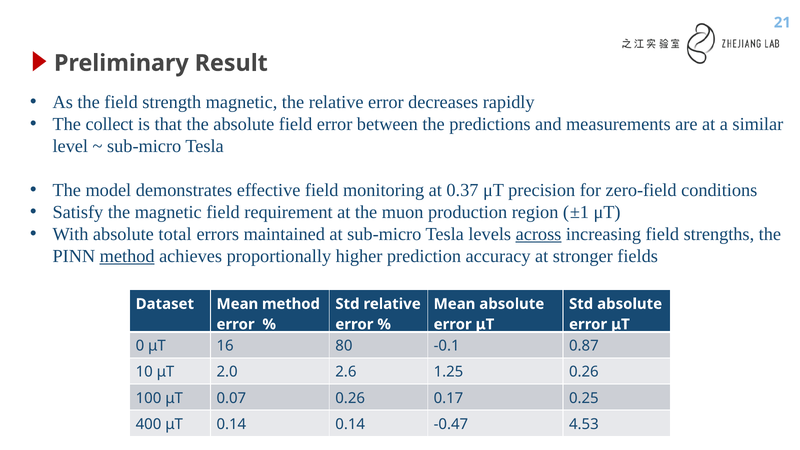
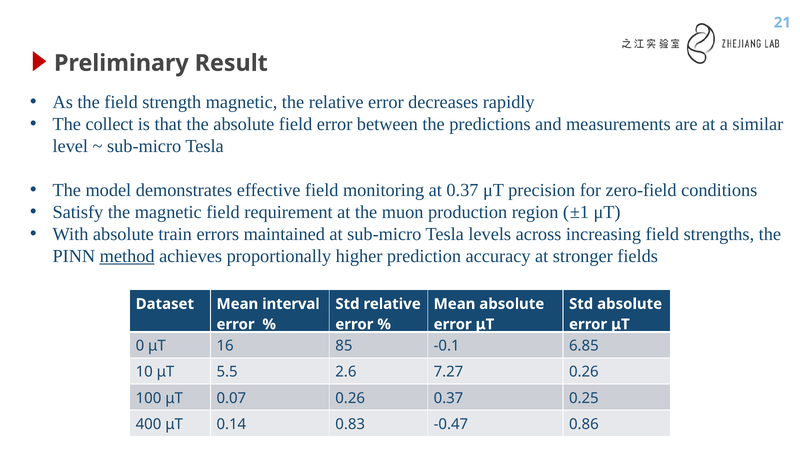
total: total -> train
across underline: present -> none
Mean method: method -> interval
80: 80 -> 85
0.87: 0.87 -> 6.85
2.0: 2.0 -> 5.5
1.25: 1.25 -> 7.27
0.26 0.17: 0.17 -> 0.37
0.14 0.14: 0.14 -> 0.83
4.53: 4.53 -> 0.86
